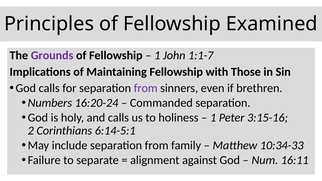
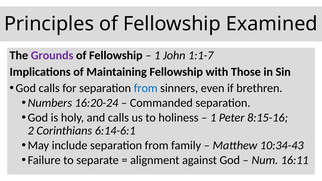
from at (146, 88) colour: purple -> blue
3:15-16: 3:15-16 -> 8:15-16
6:14-5:1: 6:14-5:1 -> 6:14-6:1
10:34-33: 10:34-33 -> 10:34-43
